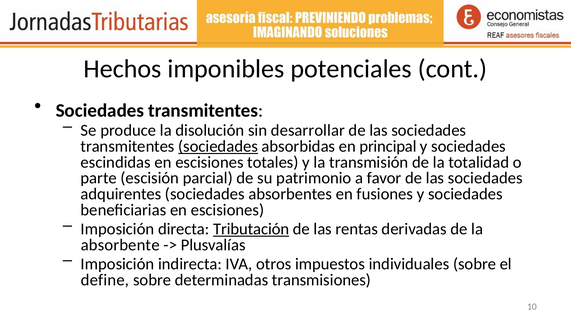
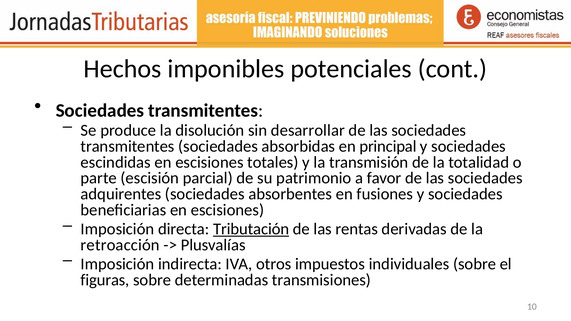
sociedades at (218, 146) underline: present -> none
absorbente: absorbente -> retroacción
define: define -> figuras
